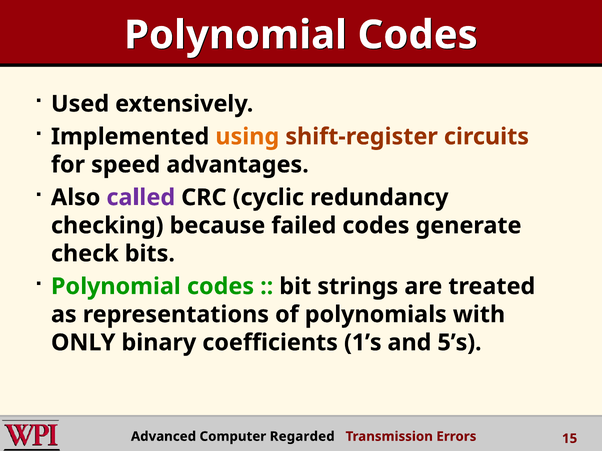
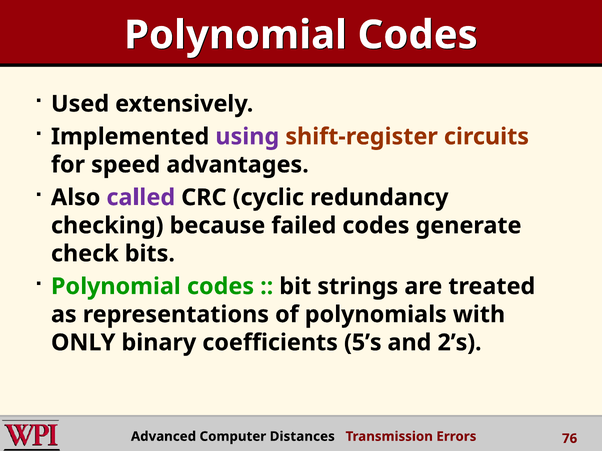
using colour: orange -> purple
1’s: 1’s -> 5’s
5’s: 5’s -> 2’s
Regarded: Regarded -> Distances
15: 15 -> 76
